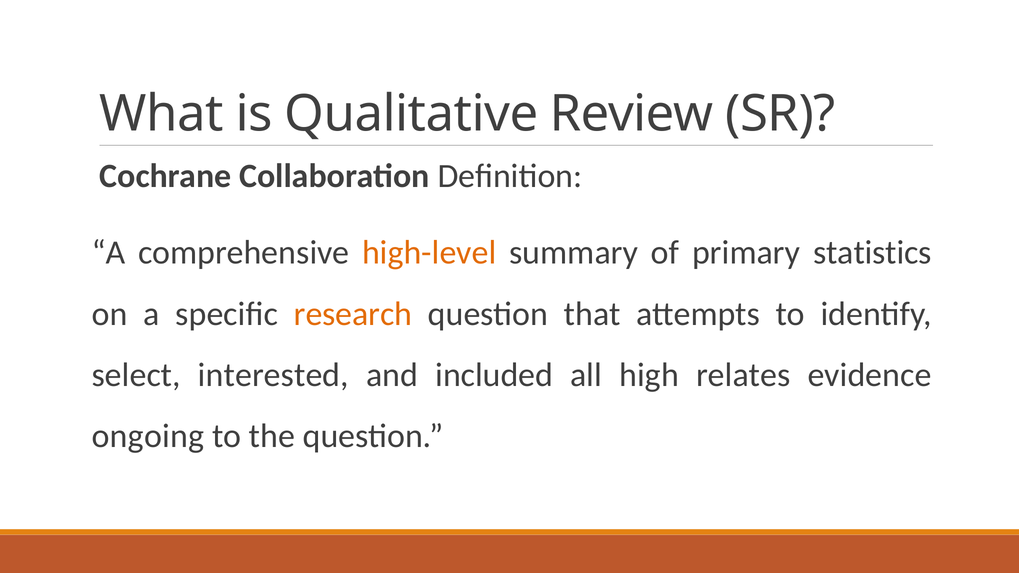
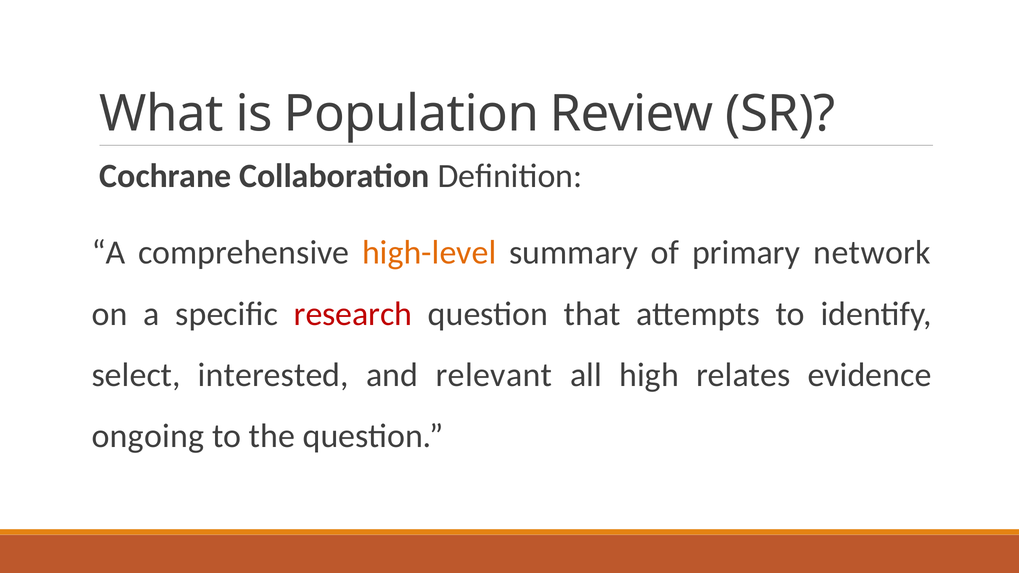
Qualitative: Qualitative -> Population
statistics: statistics -> network
research colour: orange -> red
included: included -> relevant
